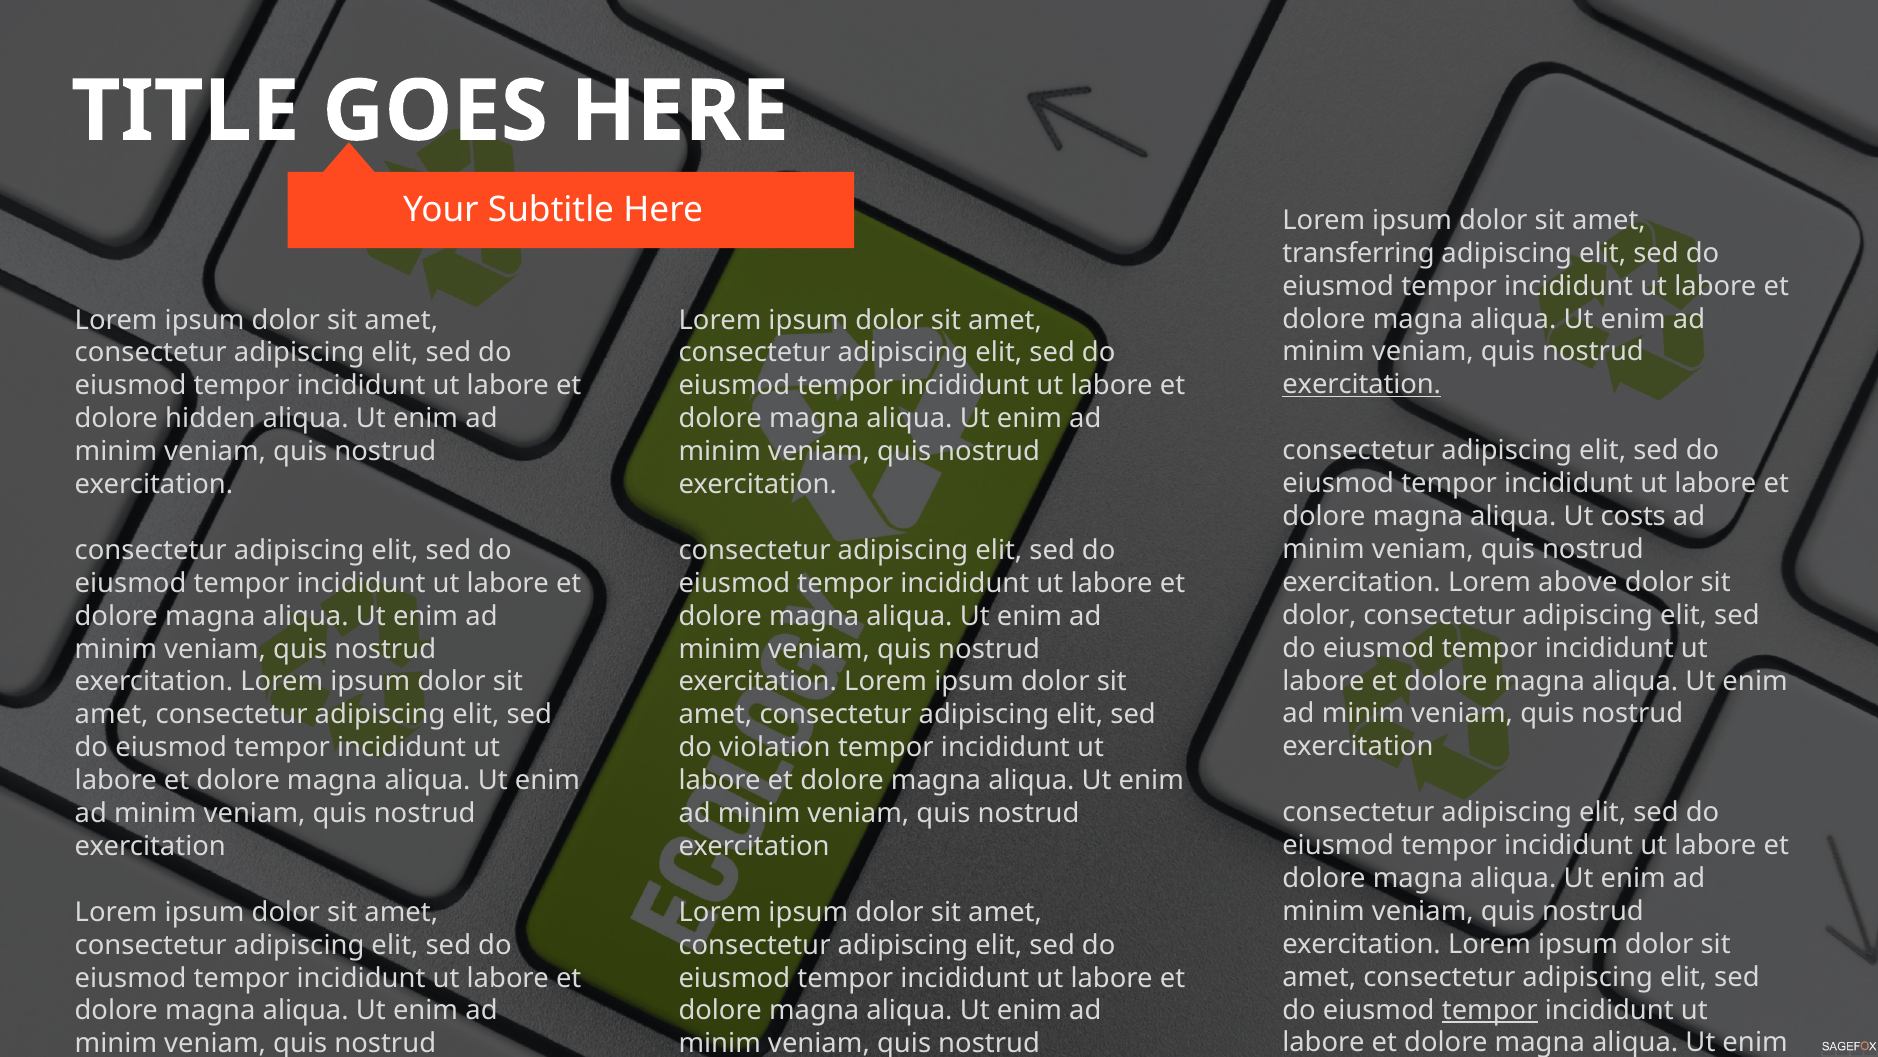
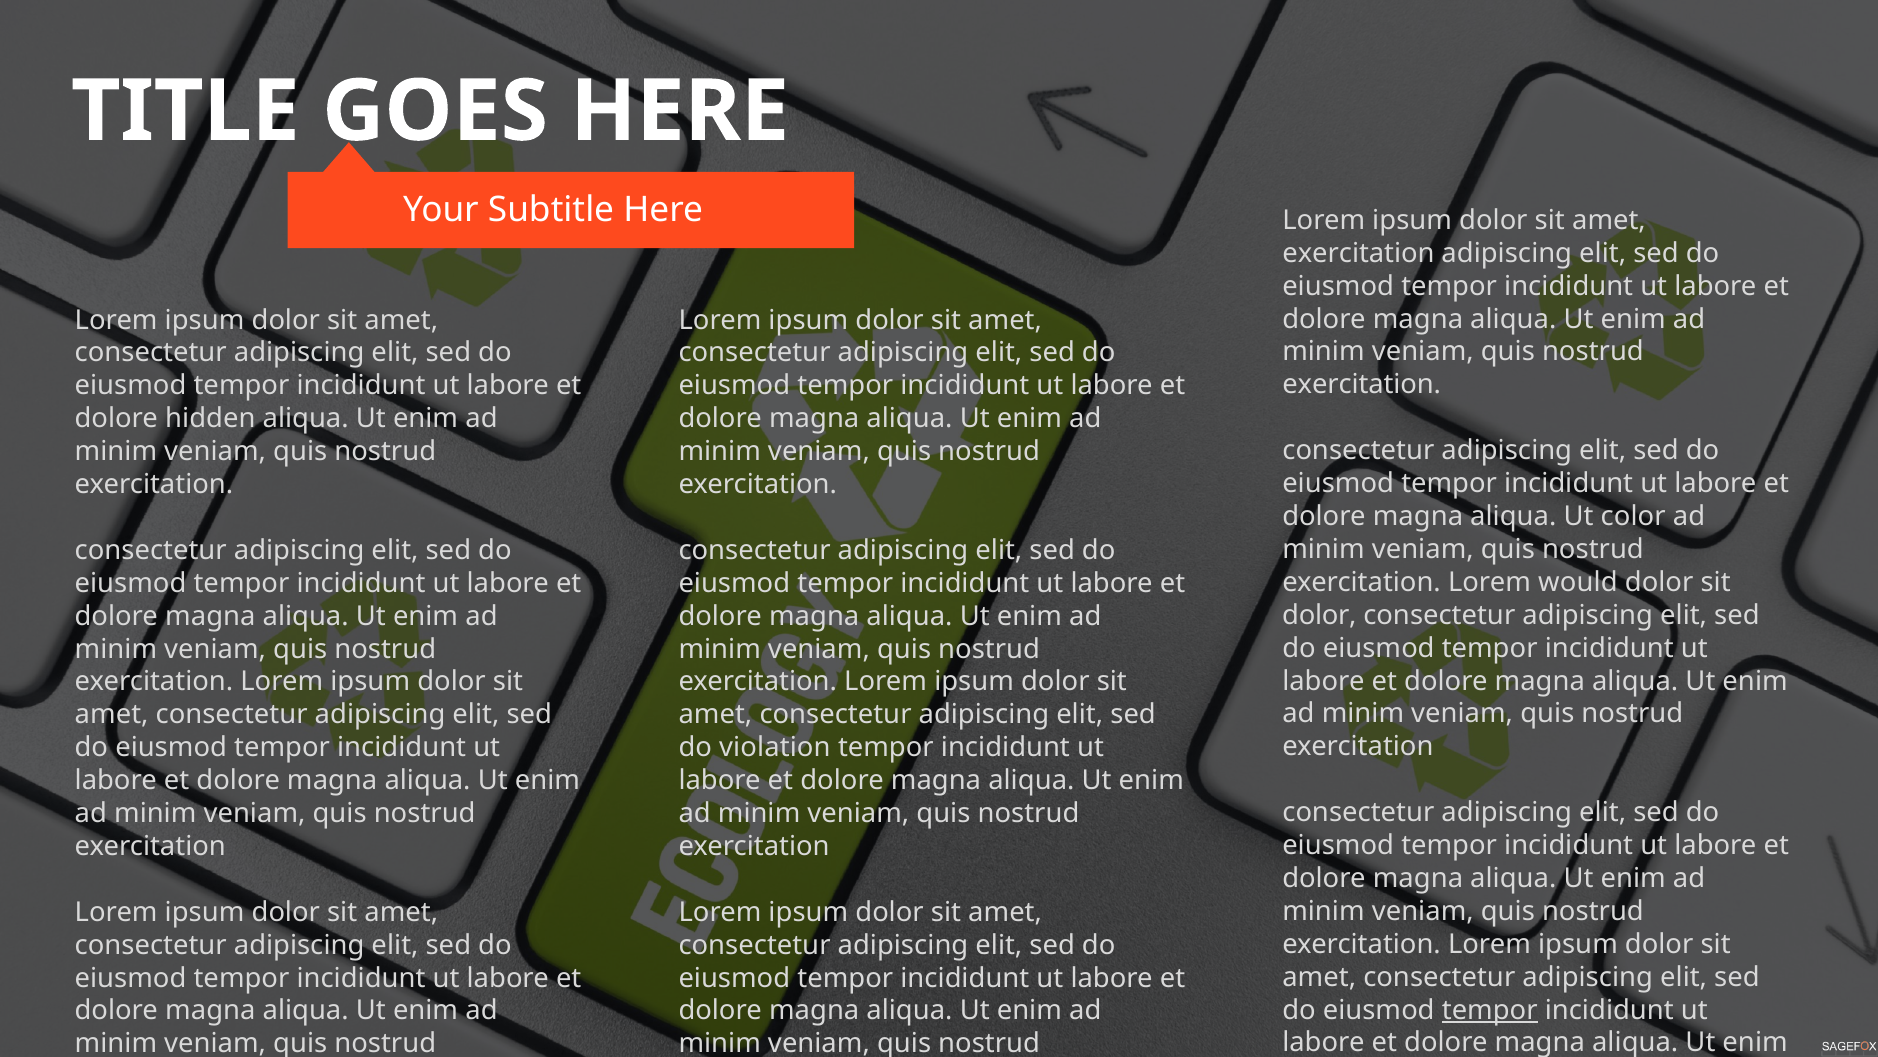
transferring at (1359, 253): transferring -> exercitation
exercitation at (1362, 385) underline: present -> none
costs: costs -> color
above: above -> would
